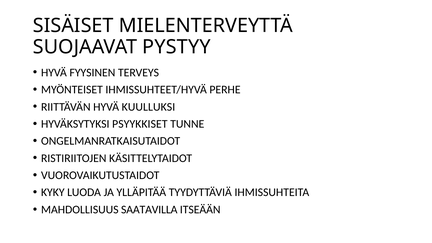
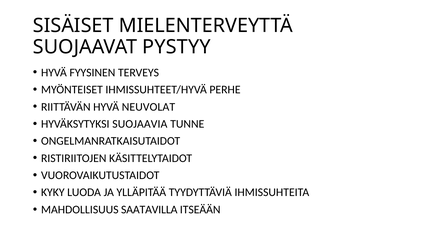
KUULLUKSI: KUULLUKSI -> NEUVOLAT
PSYYKKISET: PSYYKKISET -> SUOJAAVIA
